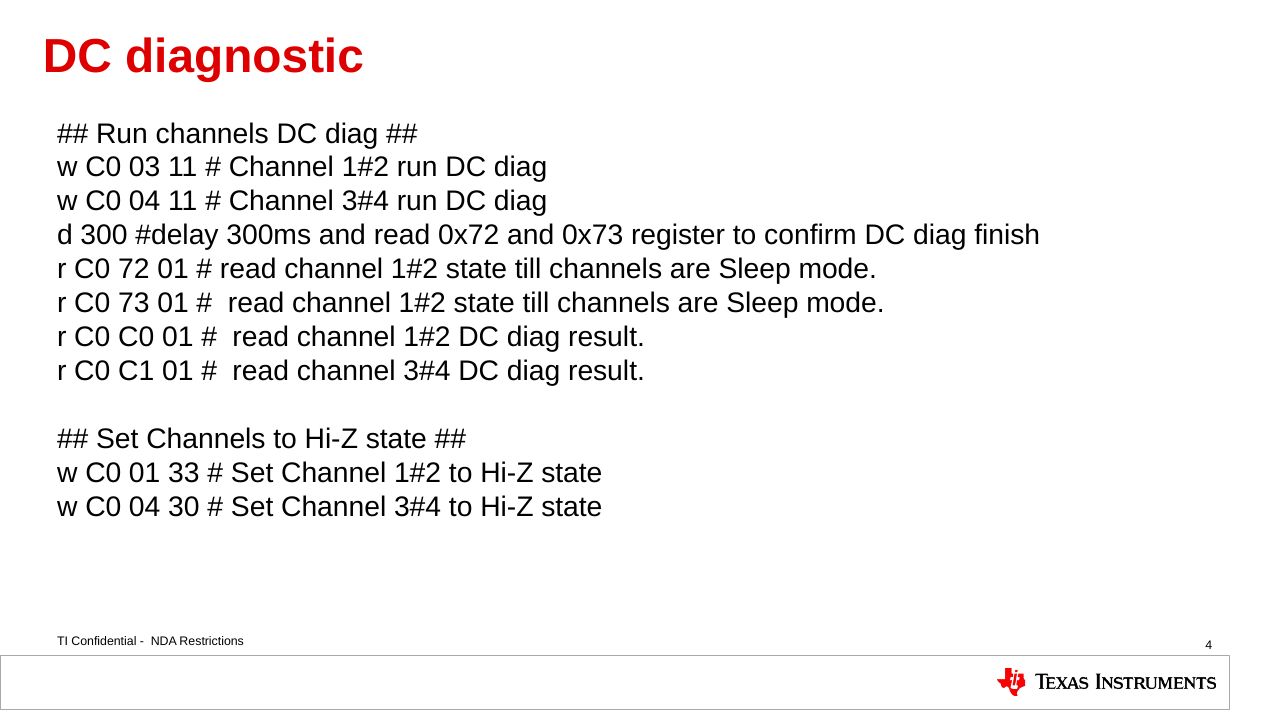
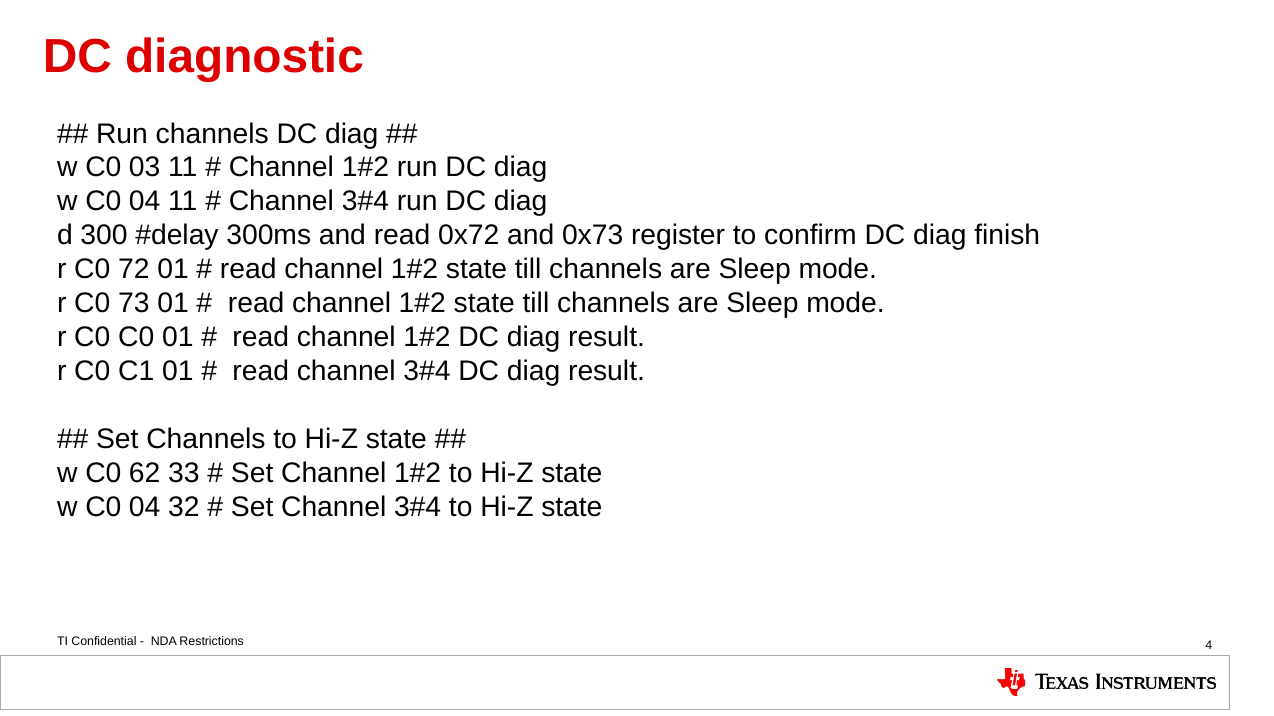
w C0 01: 01 -> 62
30: 30 -> 32
